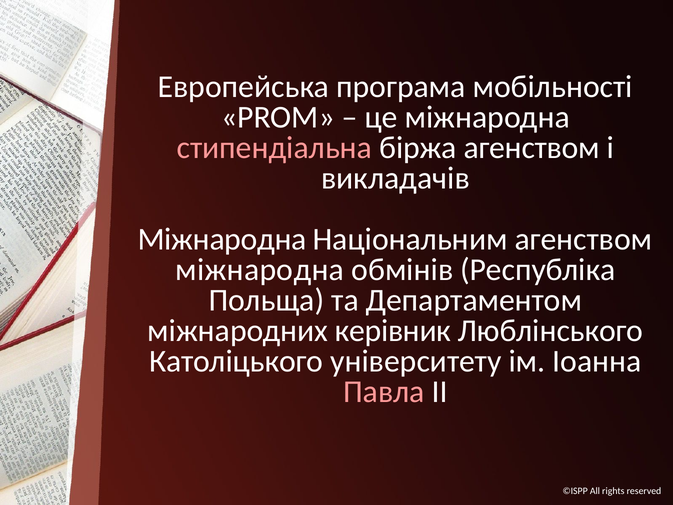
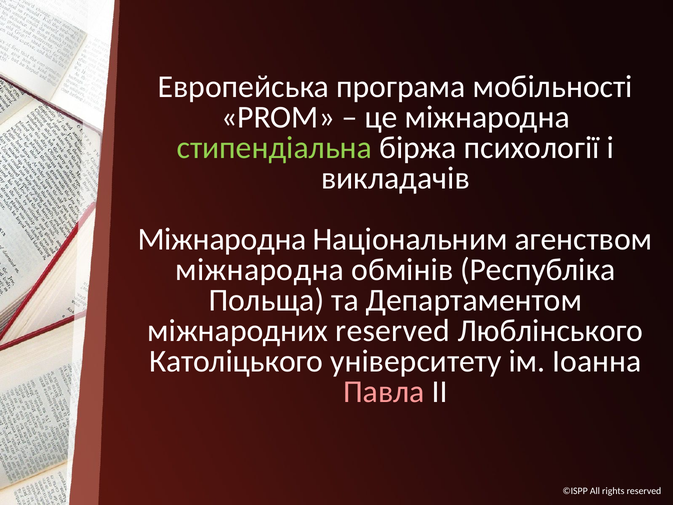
стипендіальна colour: pink -> light green
біржа агенством: агенством -> психології
міжнародних керівник: керівник -> reserved
